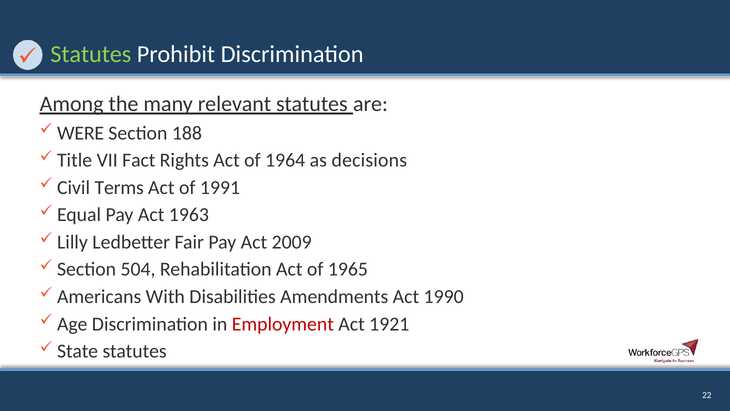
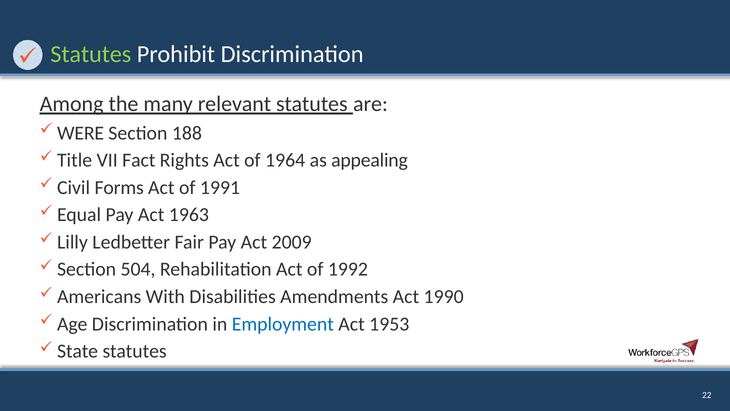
decisions: decisions -> appealing
Terms: Terms -> Forms
1965: 1965 -> 1992
Employment colour: red -> blue
1921: 1921 -> 1953
